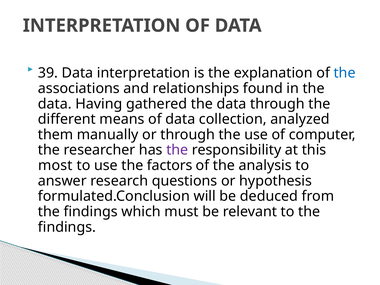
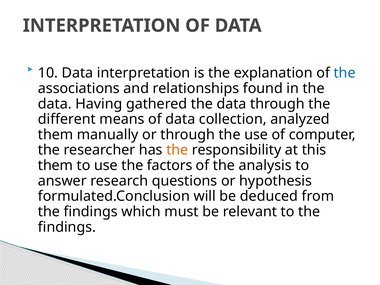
39: 39 -> 10
the at (177, 150) colour: purple -> orange
most at (55, 165): most -> them
